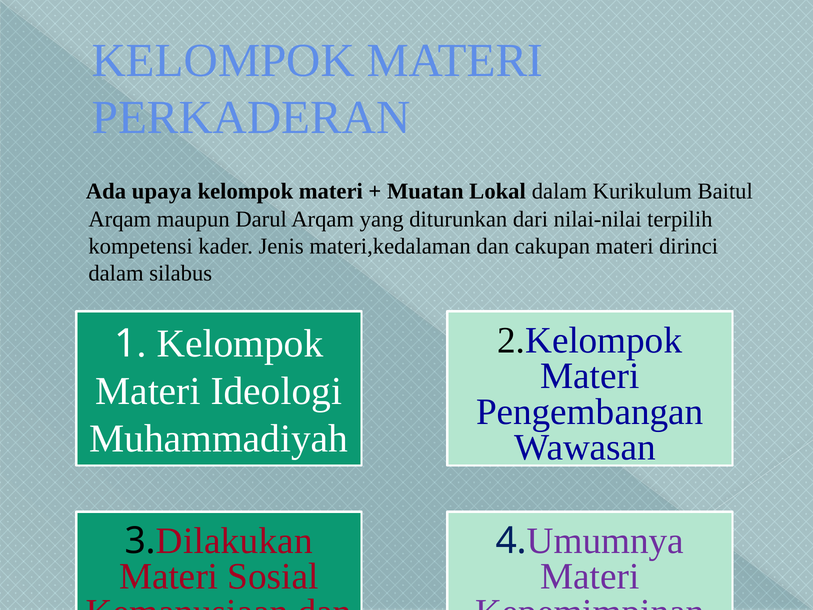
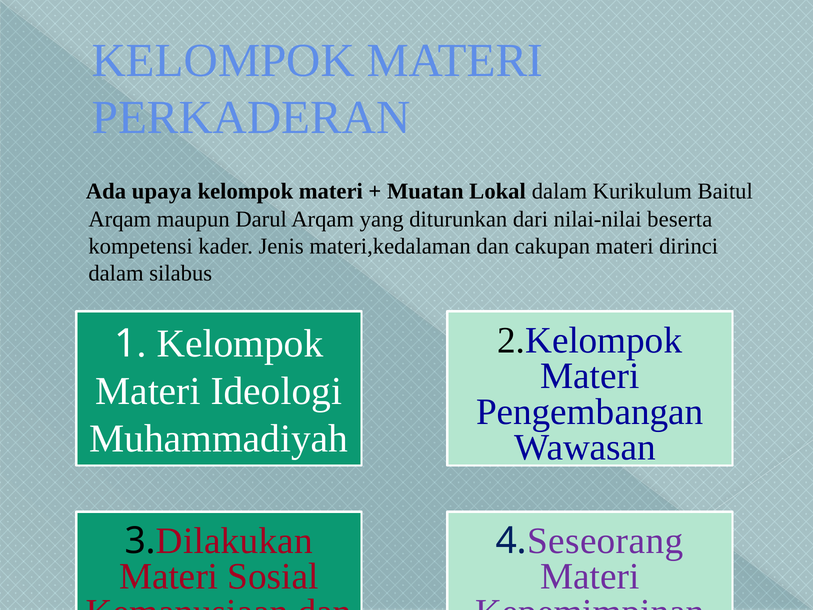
terpilih: terpilih -> beserta
Umumnya: Umumnya -> Seseorang
